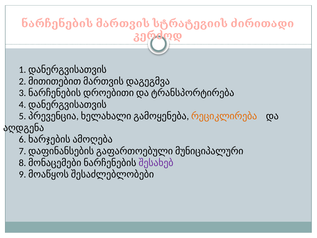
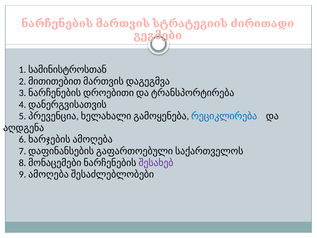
კერძოდ: კერძოდ -> გეგმები
1 დანერგვისათვის: დანერგვისათვის -> სამინისტროსთან
რეციკლირება colour: orange -> blue
მუნიციპალური: მუნიციპალური -> საქართველოს
9 მოაწყოს: მოაწყოს -> ამოღება
